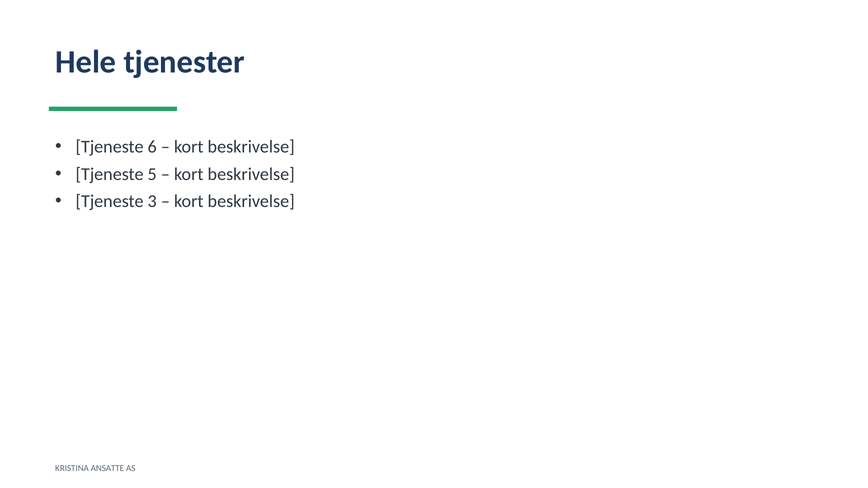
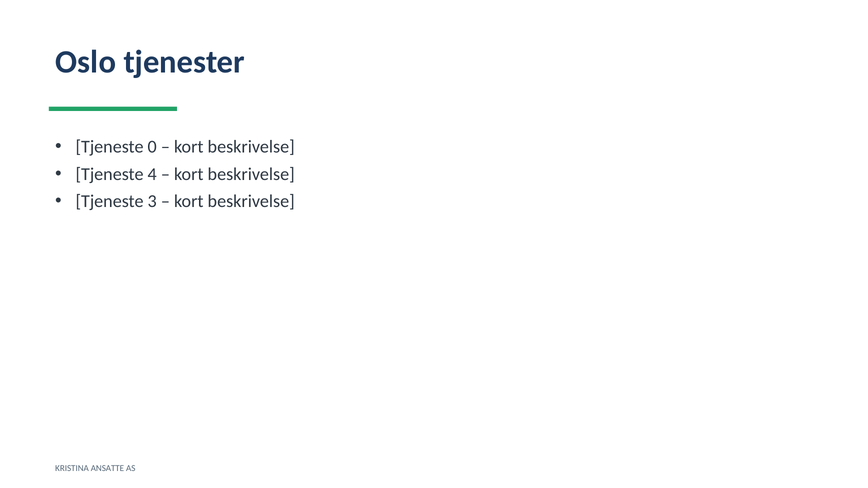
Hele: Hele -> Oslo
6: 6 -> 0
5: 5 -> 4
